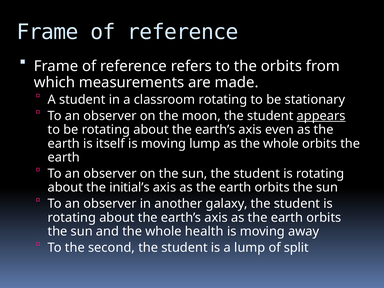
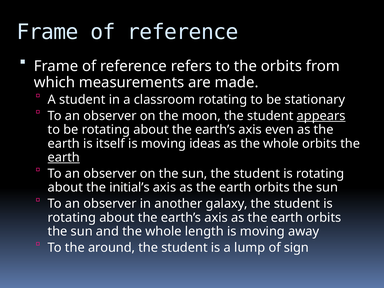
moving lump: lump -> ideas
earth at (64, 157) underline: none -> present
health: health -> length
second: second -> around
split: split -> sign
